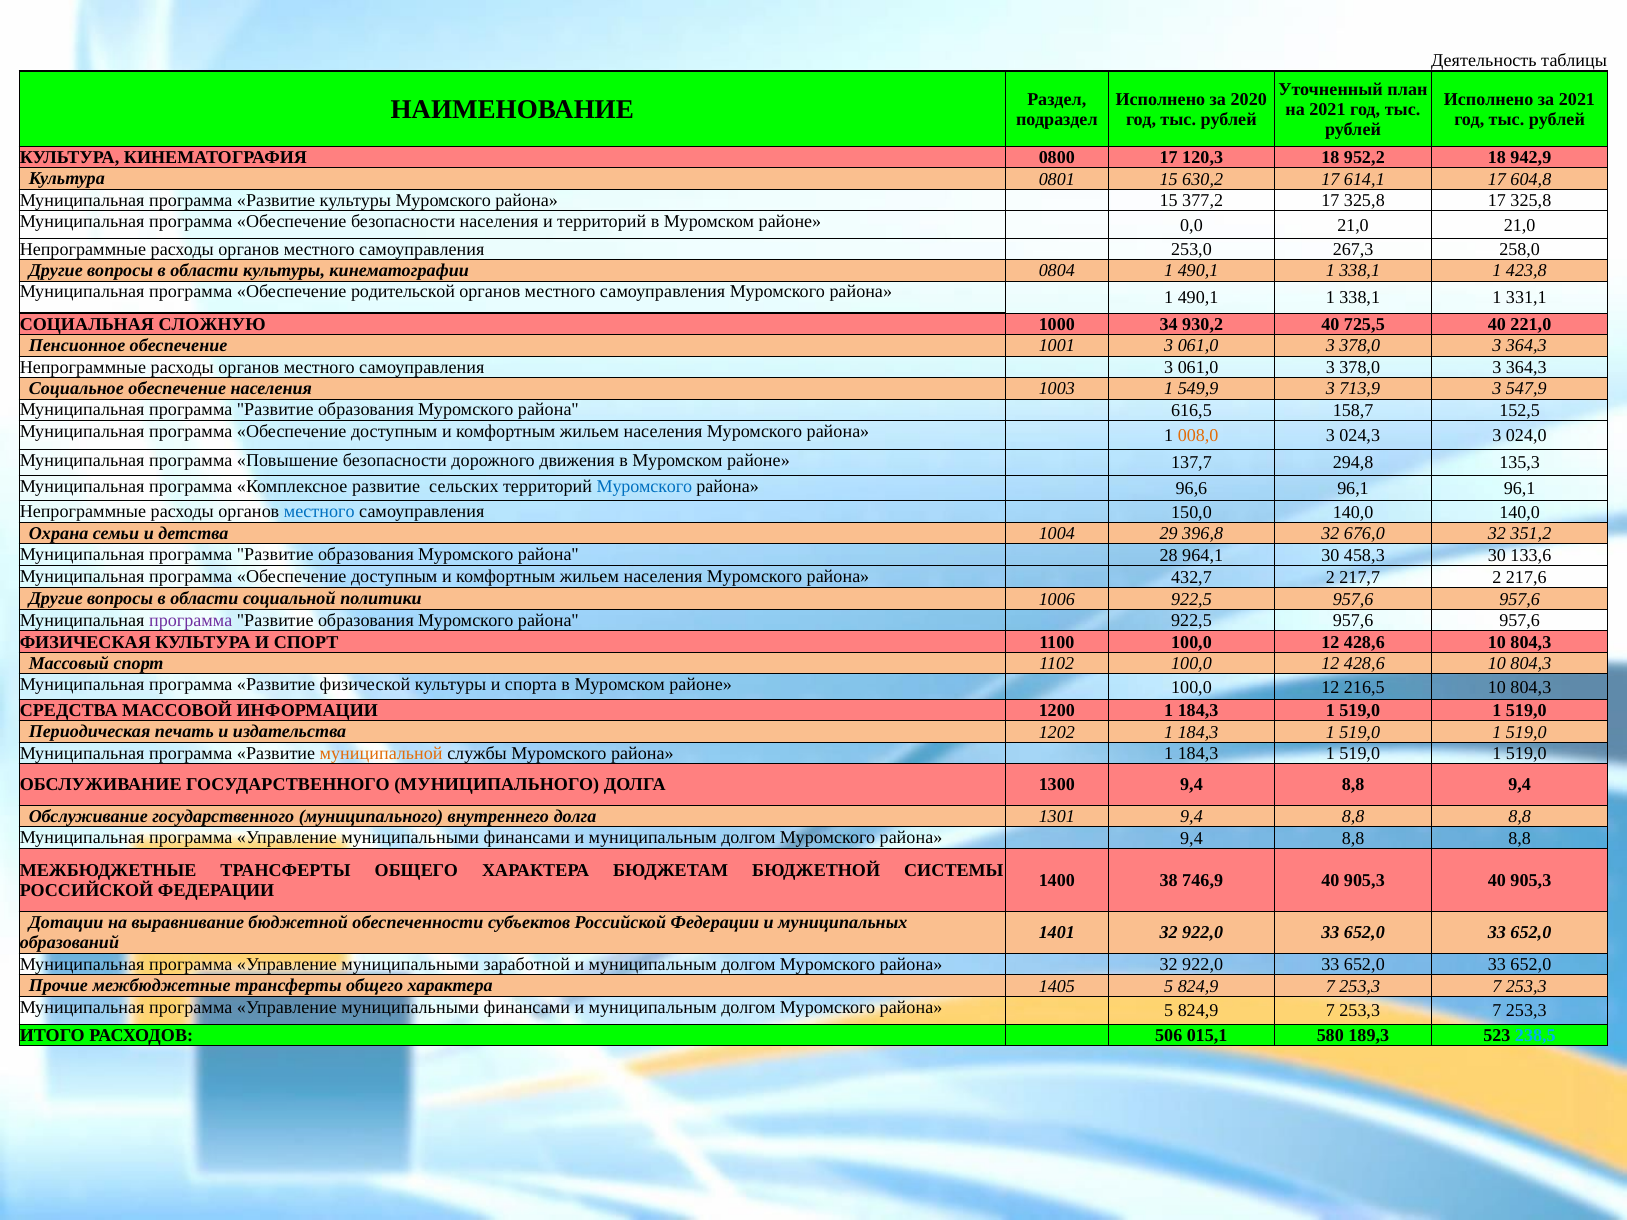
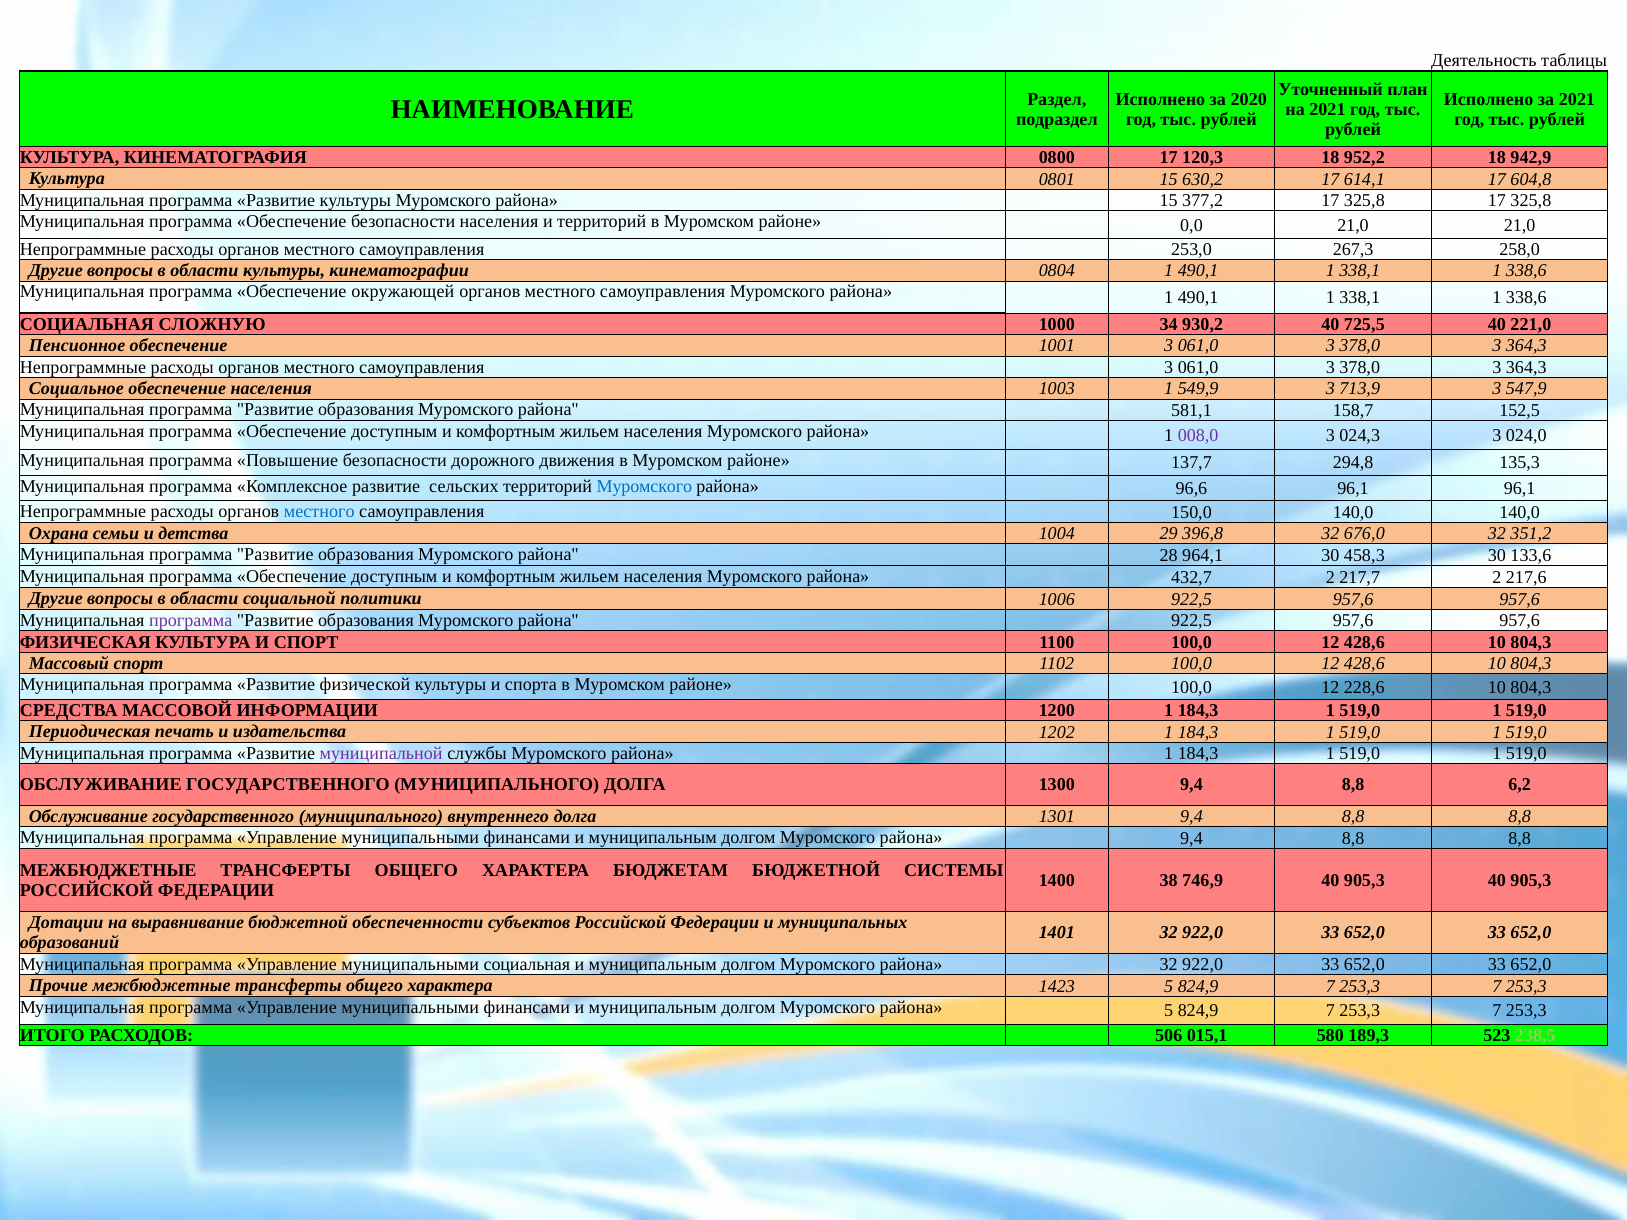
423,8 at (1526, 271): 423,8 -> 338,6
родительской: родительской -> окружающей
331,1 at (1526, 298): 331,1 -> 338,6
616,5: 616,5 -> 581,1
008,0 colour: orange -> purple
216,5: 216,5 -> 228,6
муниципальной colour: orange -> purple
8,8 9,4: 9,4 -> 6,2
муниципальными заработной: заработной -> социальная
1405: 1405 -> 1423
238,5 colour: light blue -> light green
